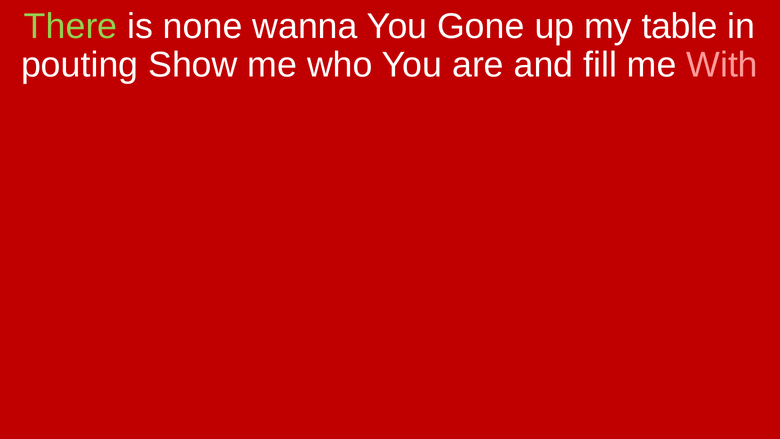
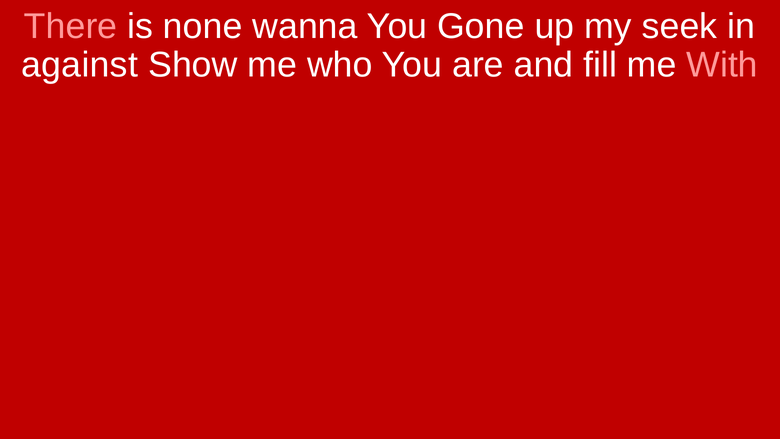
There colour: light green -> pink
table: table -> seek
pouting: pouting -> against
